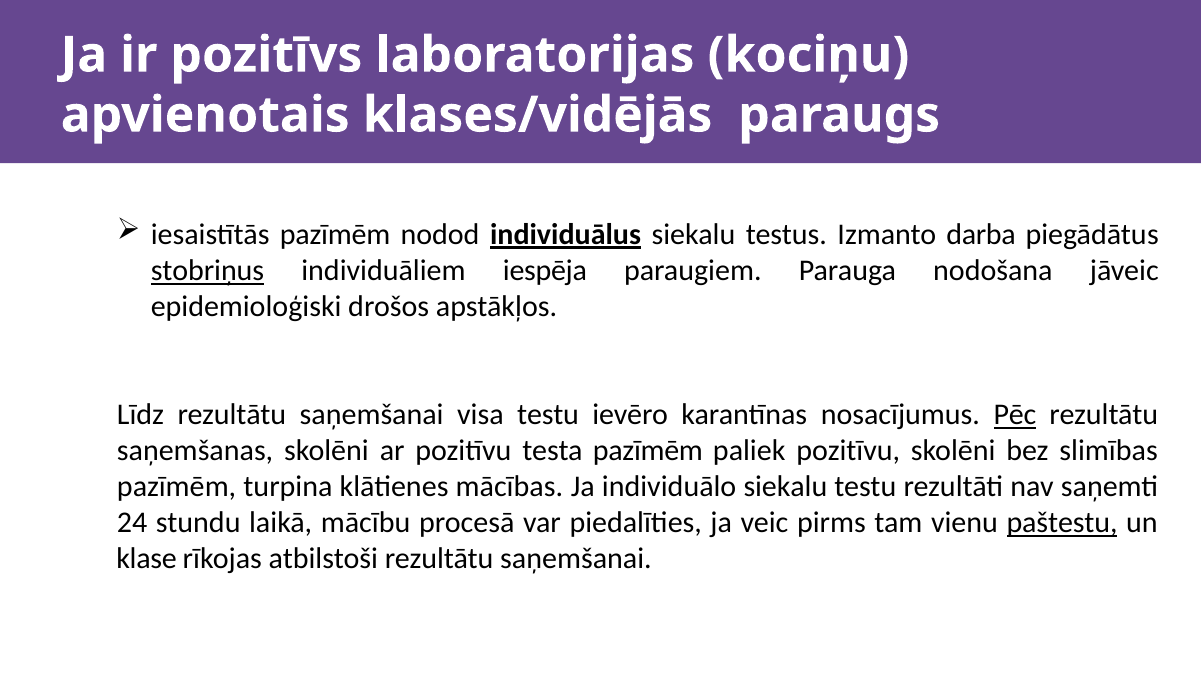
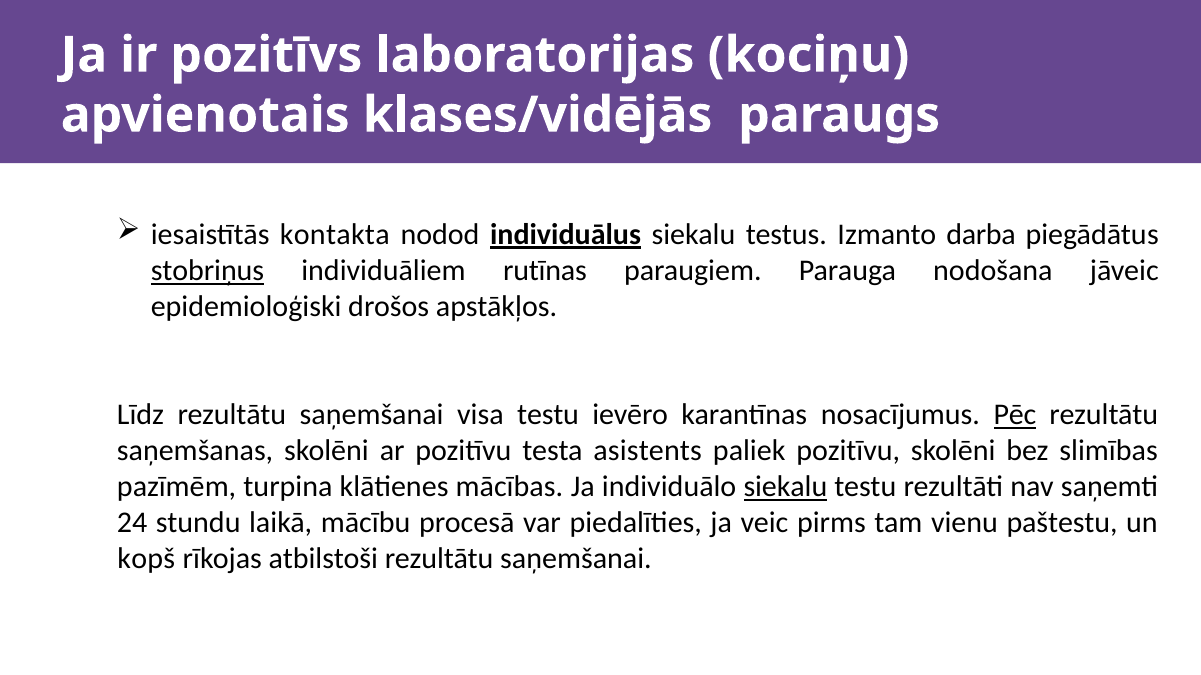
iesaistītās pazīmēm: pazīmēm -> kontakta
iespēja: iespēja -> rutīnas
testa pazīmēm: pazīmēm -> asistents
siekalu at (785, 487) underline: none -> present
paštestu underline: present -> none
klase: klase -> kopš
